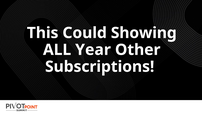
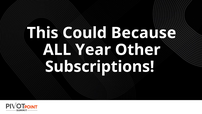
Showing: Showing -> Because
